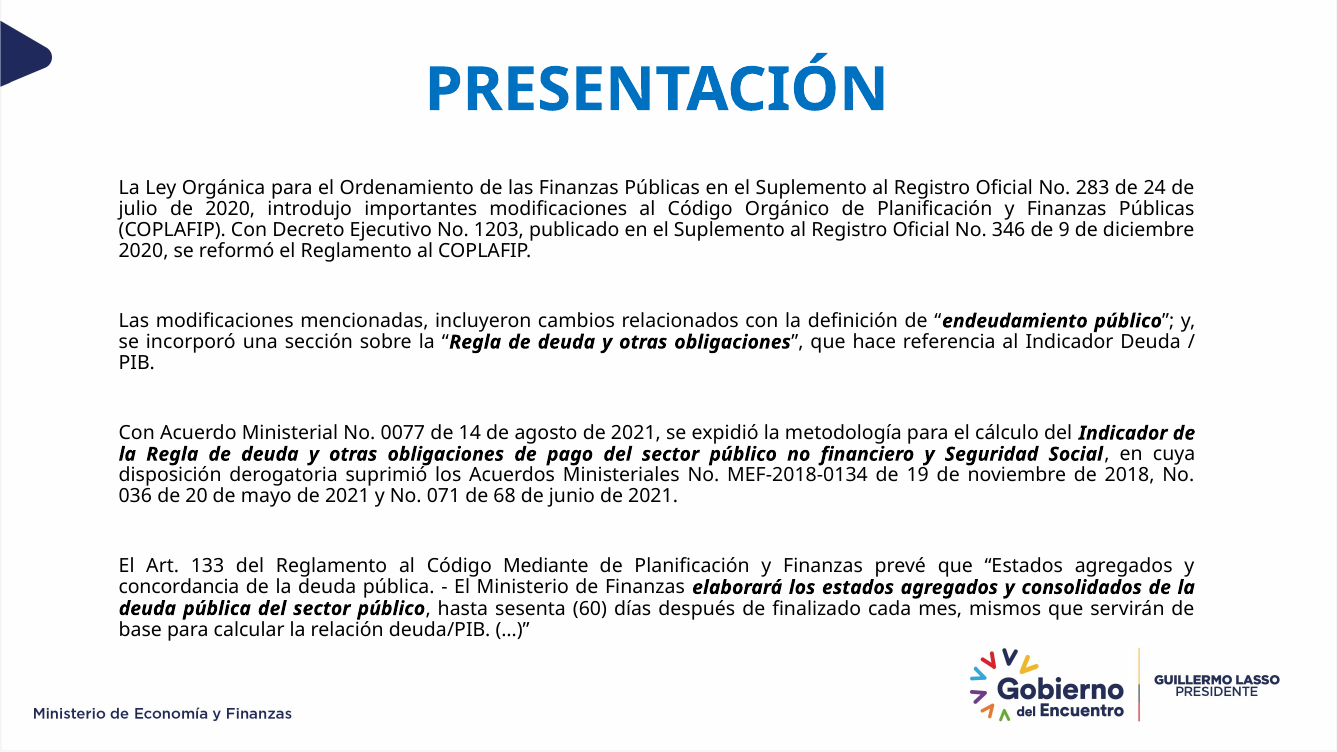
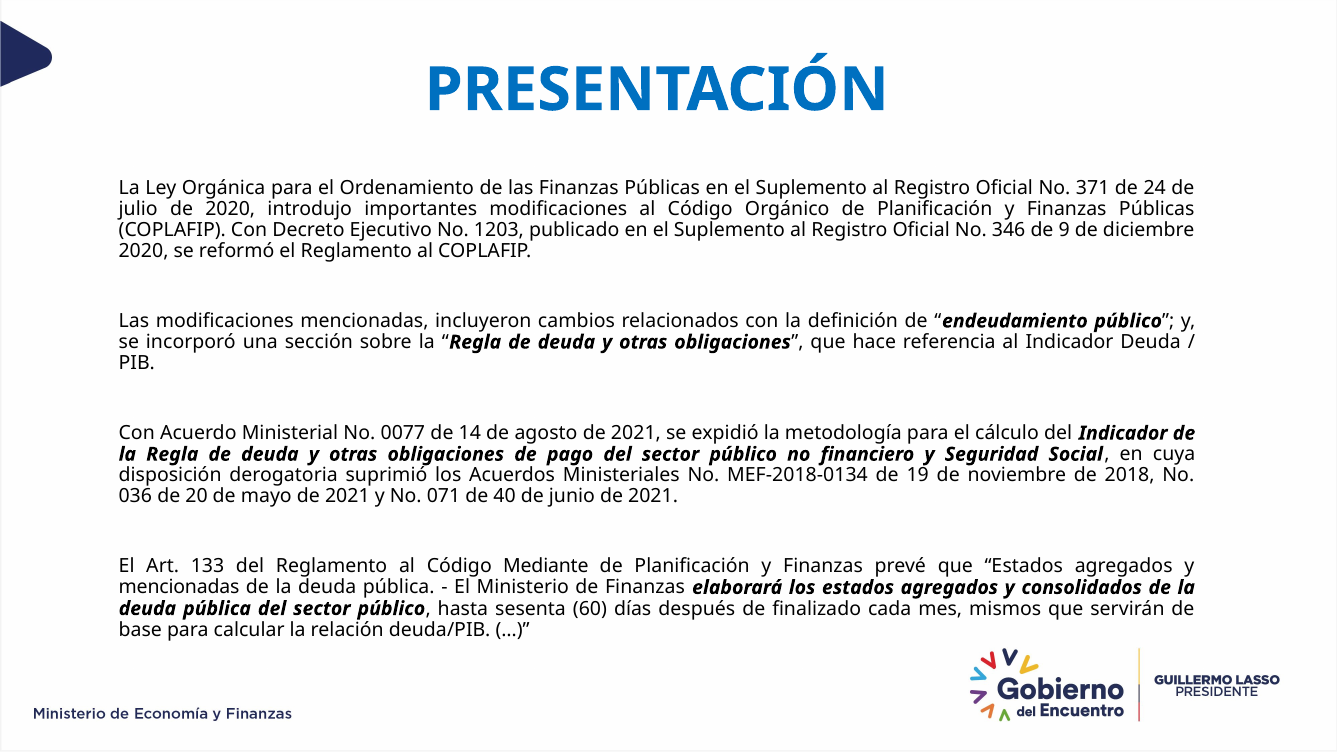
283: 283 -> 371
68: 68 -> 40
concordancia at (179, 588): concordancia -> mencionadas
